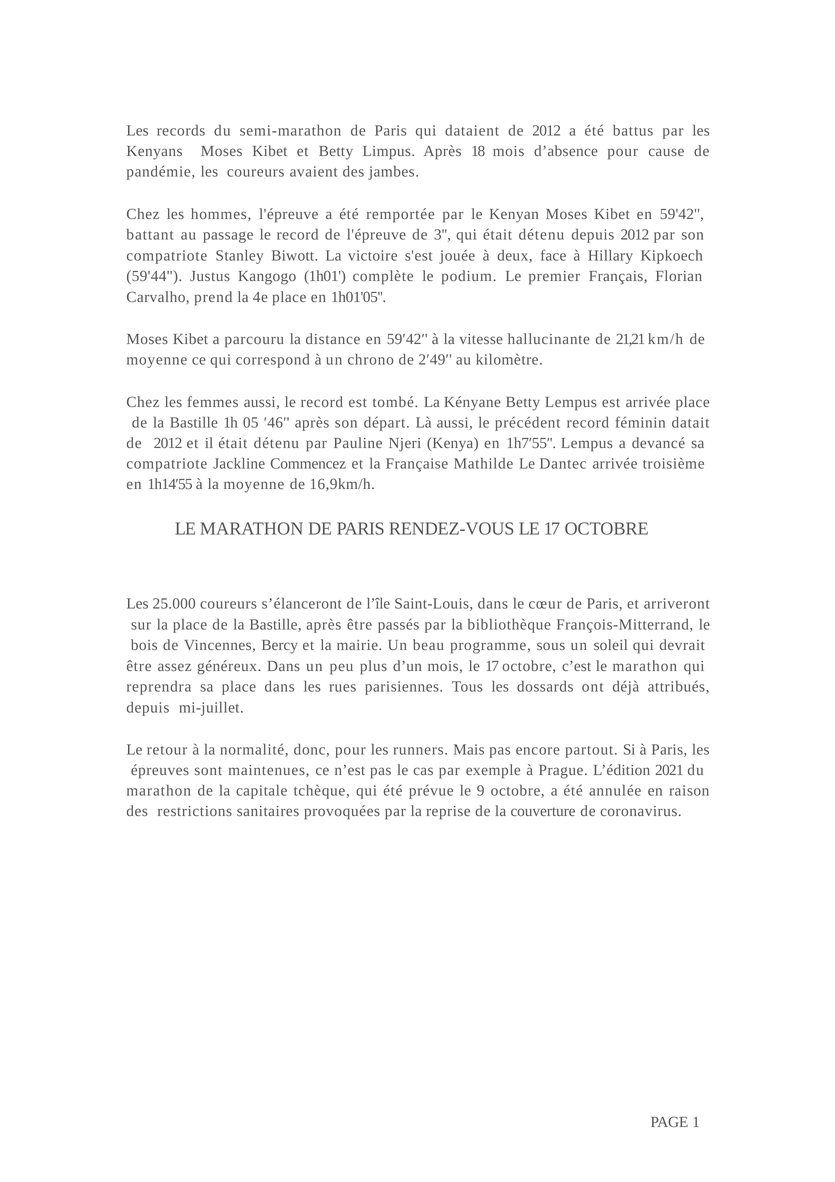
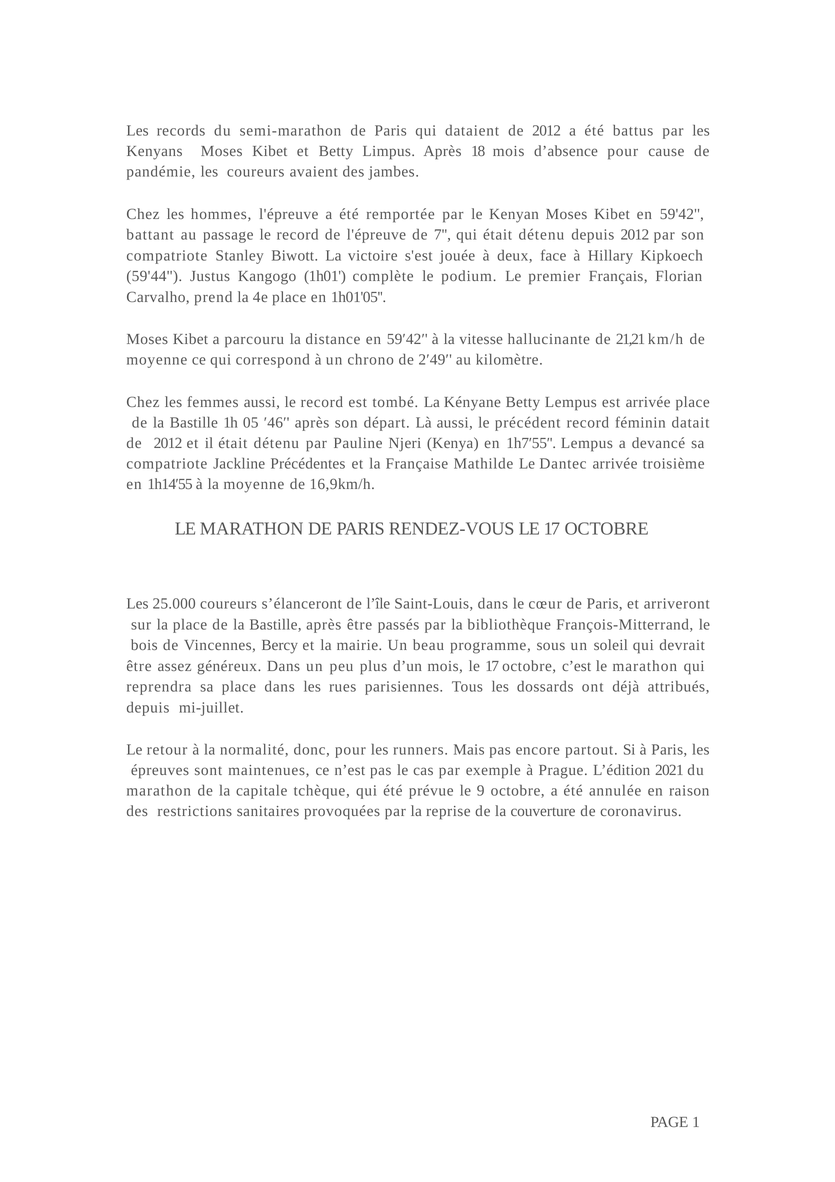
3: 3 -> 7
Commencez: Commencez -> Précédentes
